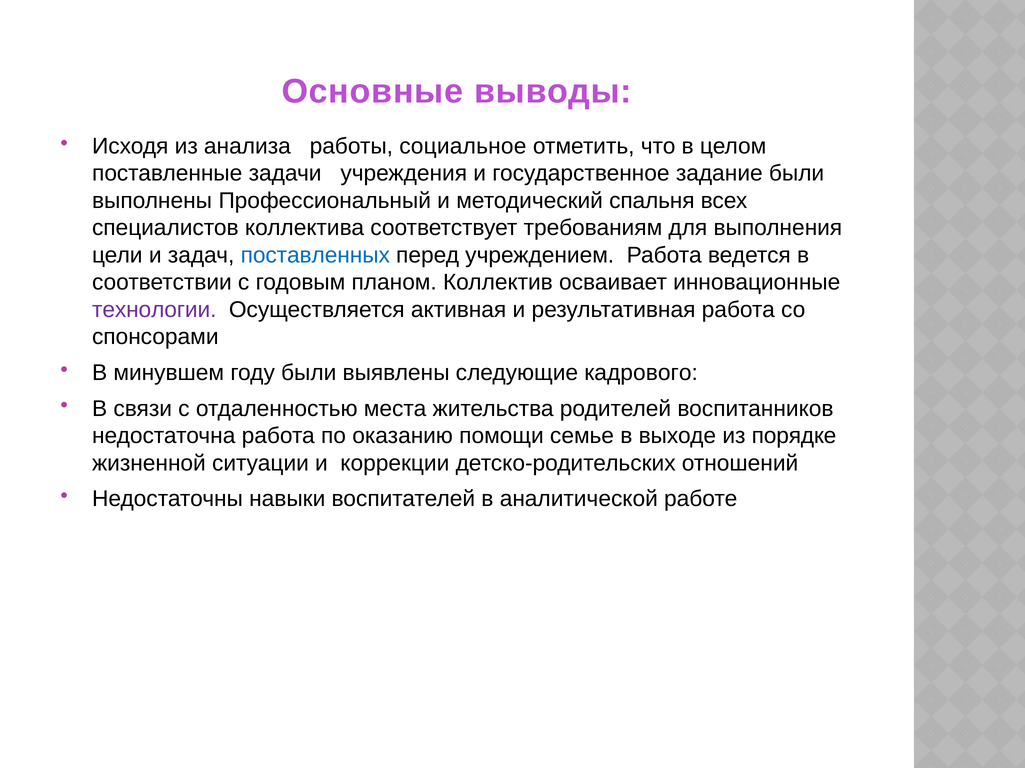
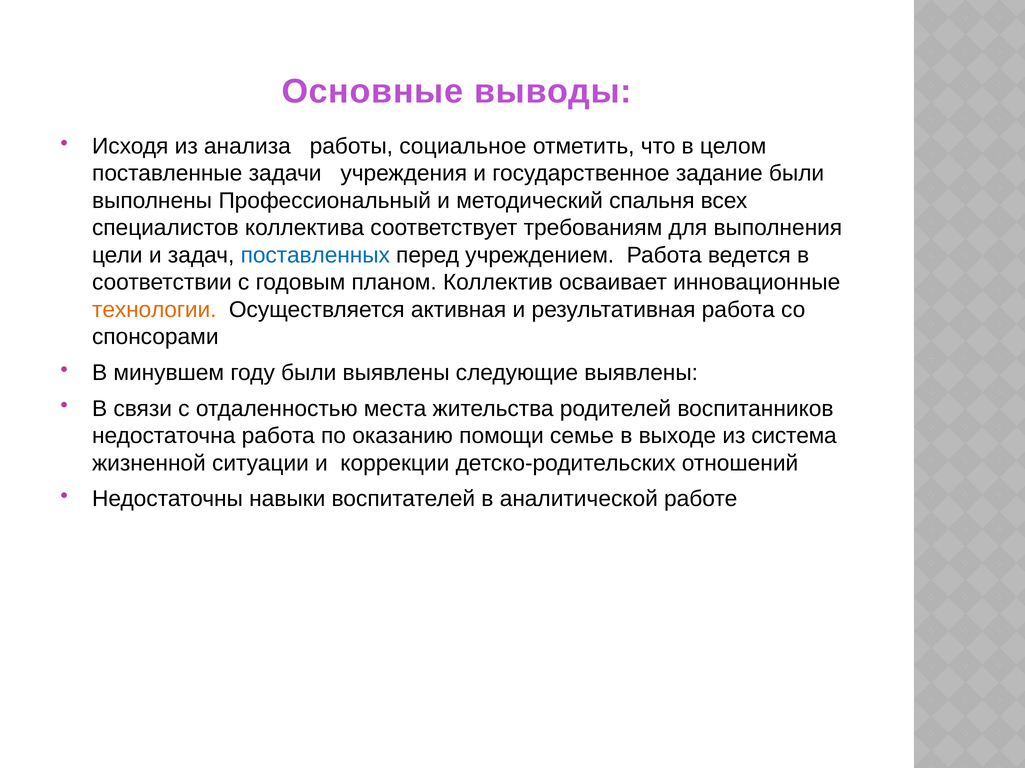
технологии colour: purple -> orange
следующие кадрового: кадрового -> выявлены
порядке: порядке -> система
